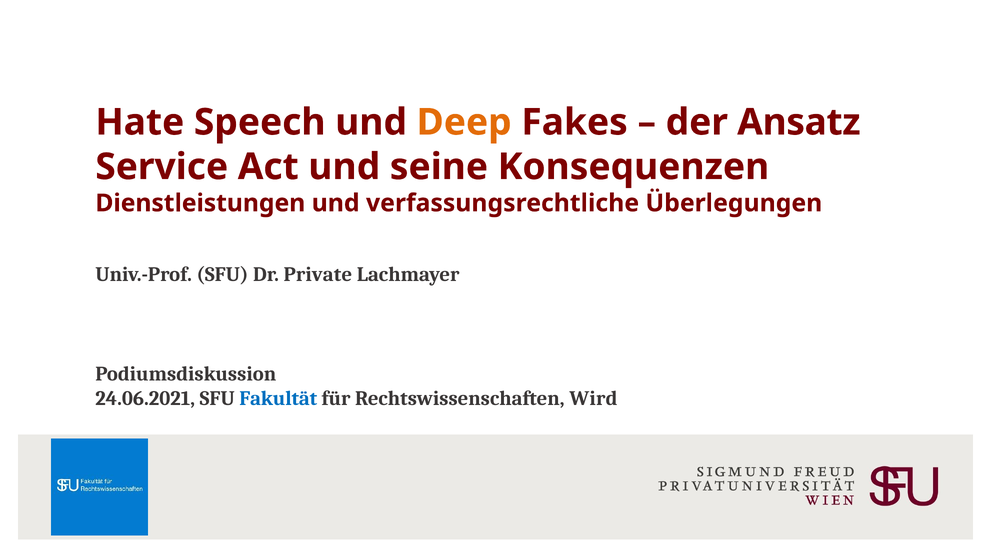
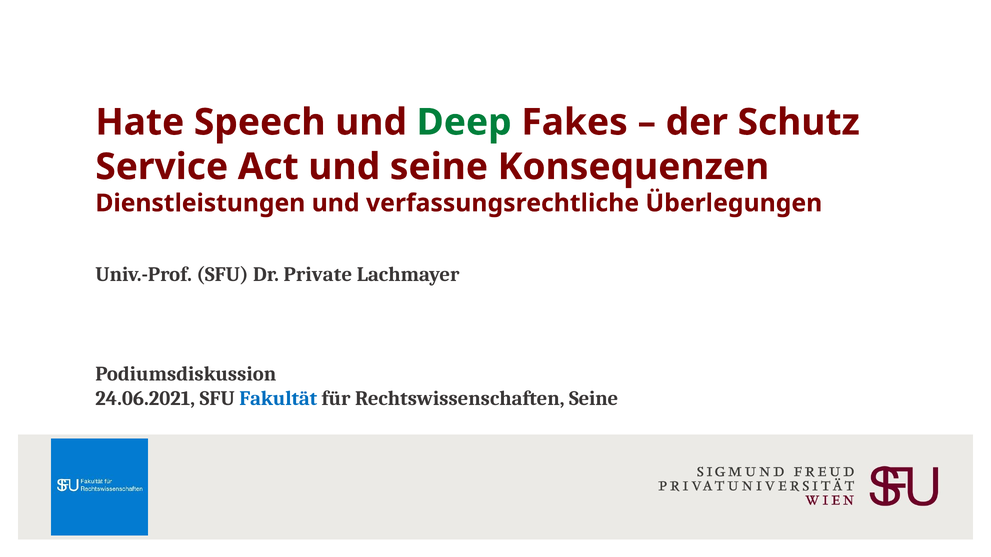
Deep colour: orange -> green
Ansatz: Ansatz -> Schutz
Rechtswissenschaften Wird: Wird -> Seine
